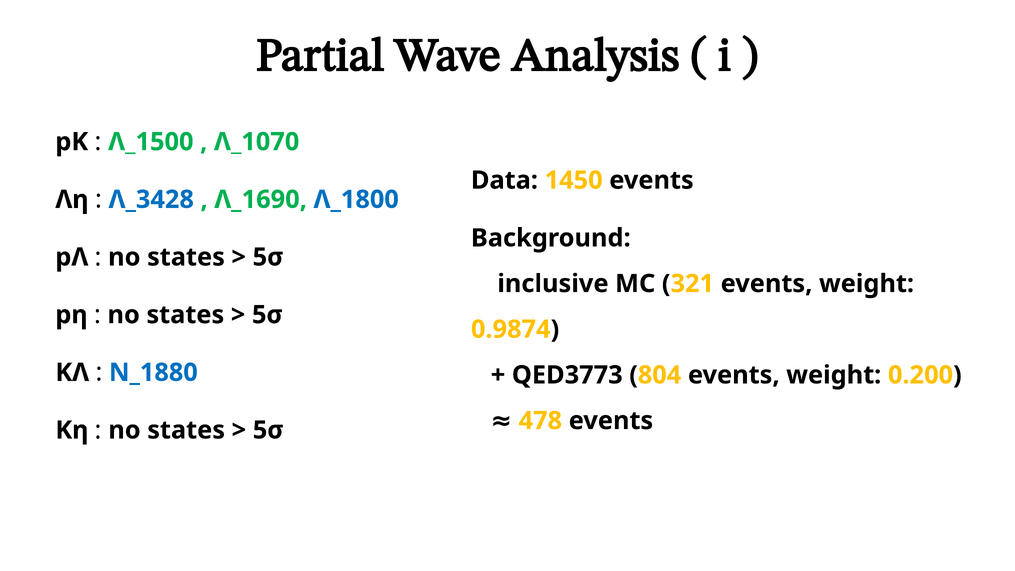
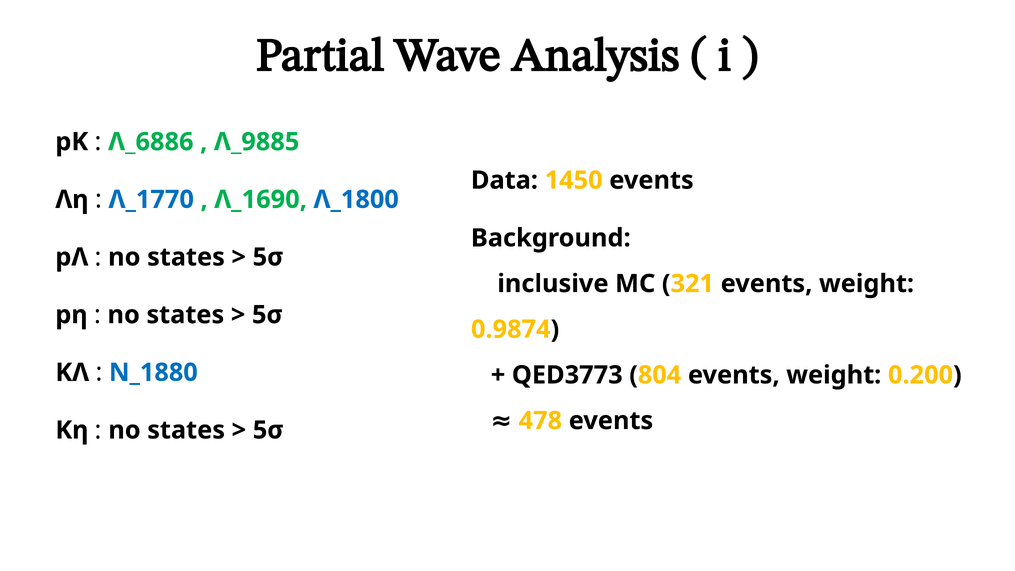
Λ_1500: Λ_1500 -> Λ_6886
Λ_1070: Λ_1070 -> Λ_9885
Λ_3428: Λ_3428 -> Λ_1770
